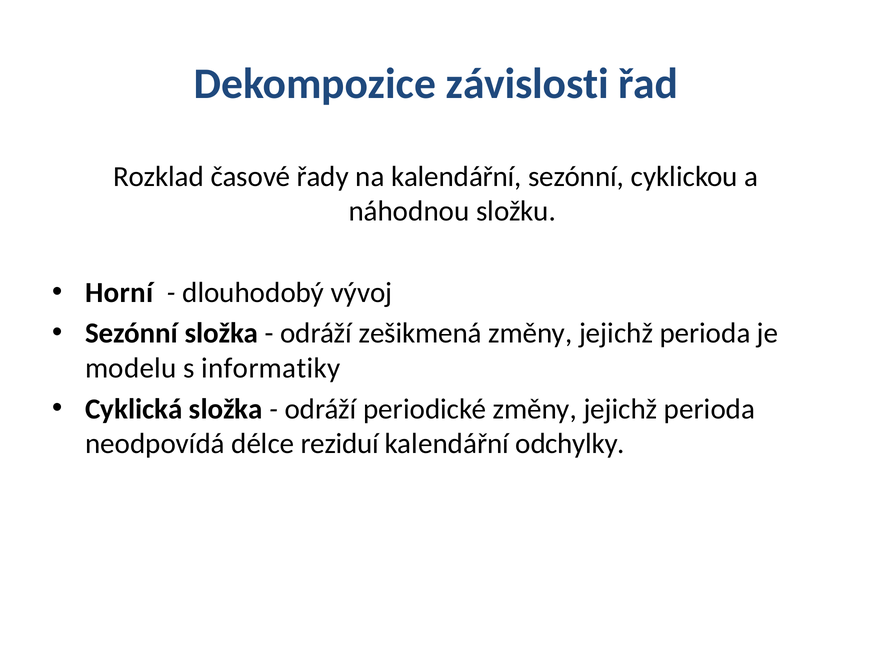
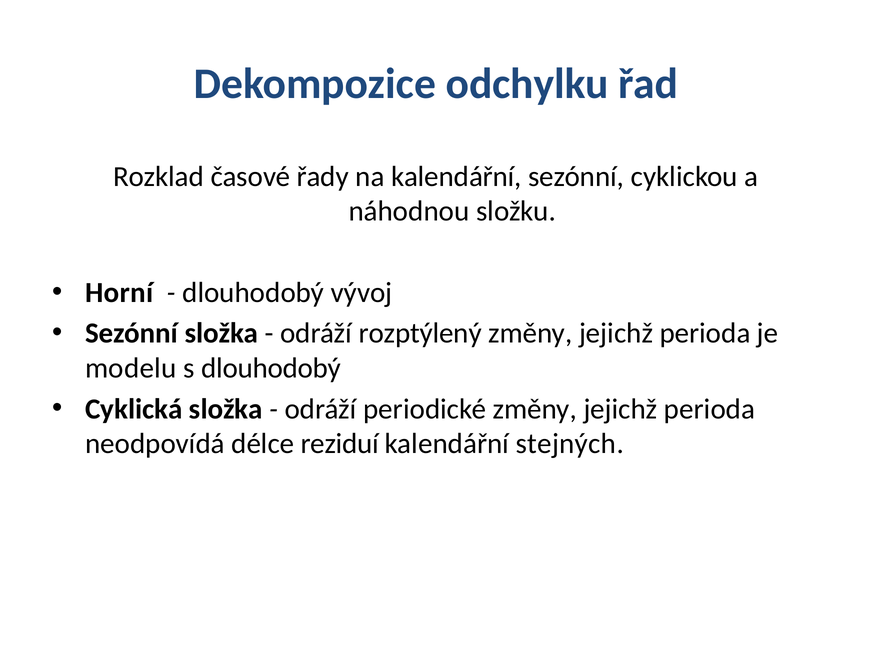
závislosti: závislosti -> odchylku
zešikmená: zešikmená -> rozptýlený
s informatiky: informatiky -> dlouhodobý
odchylky: odchylky -> stejných
